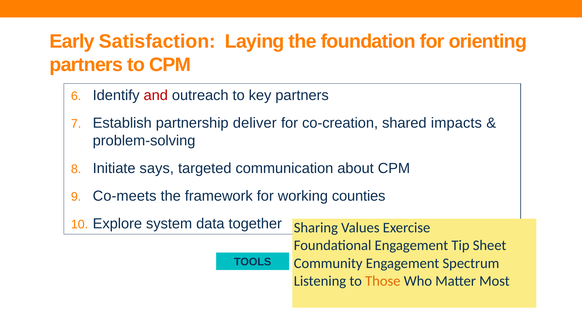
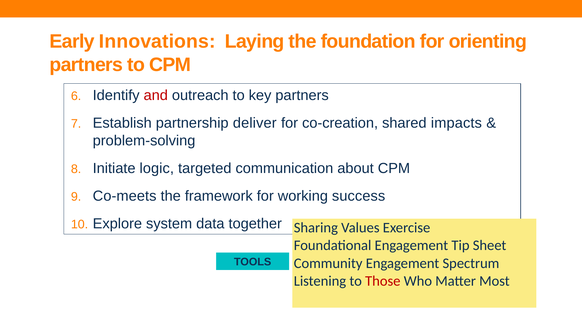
Satisfaction: Satisfaction -> Innovations
says: says -> logic
counties: counties -> success
Those colour: orange -> red
